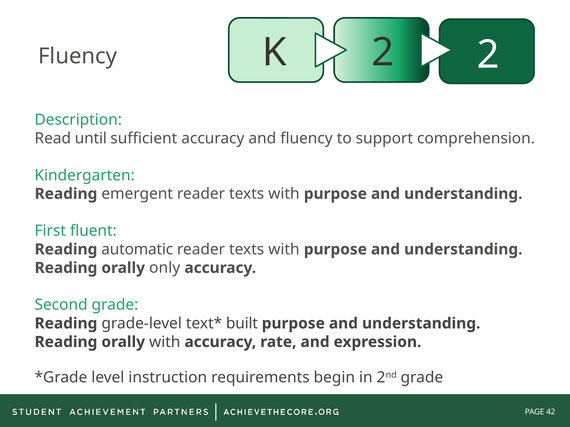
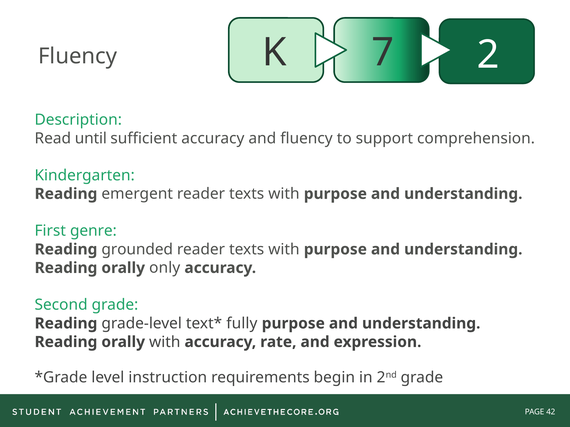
K 2: 2 -> 7
fluent: fluent -> genre
automatic: automatic -> grounded
built: built -> fully
